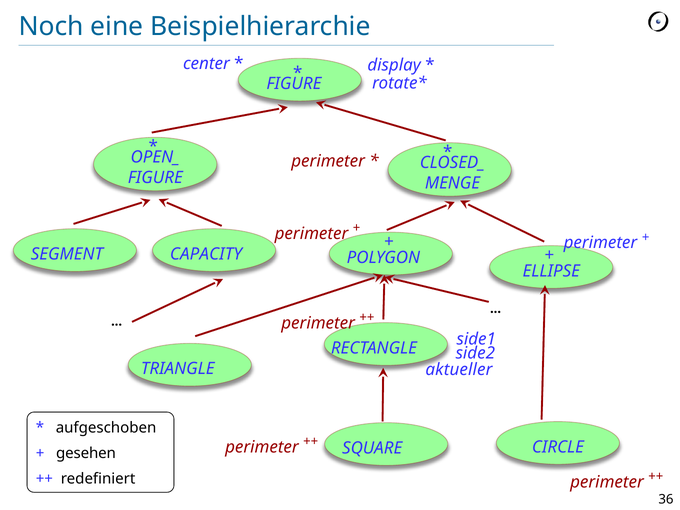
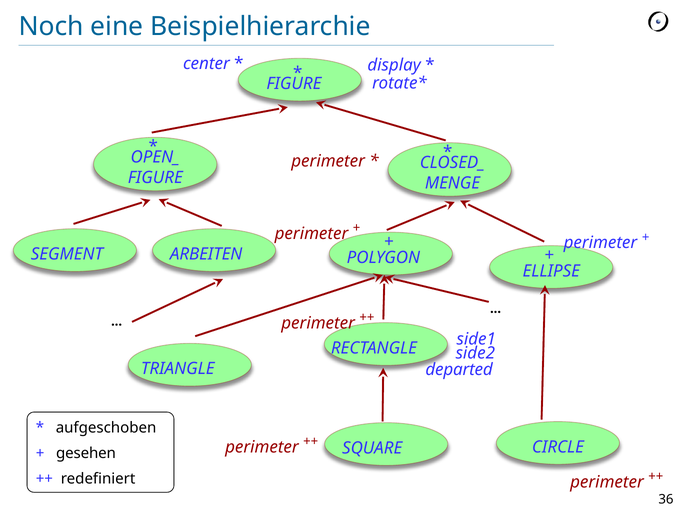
CAPACITY: CAPACITY -> ARBEITEN
aktueller: aktueller -> departed
